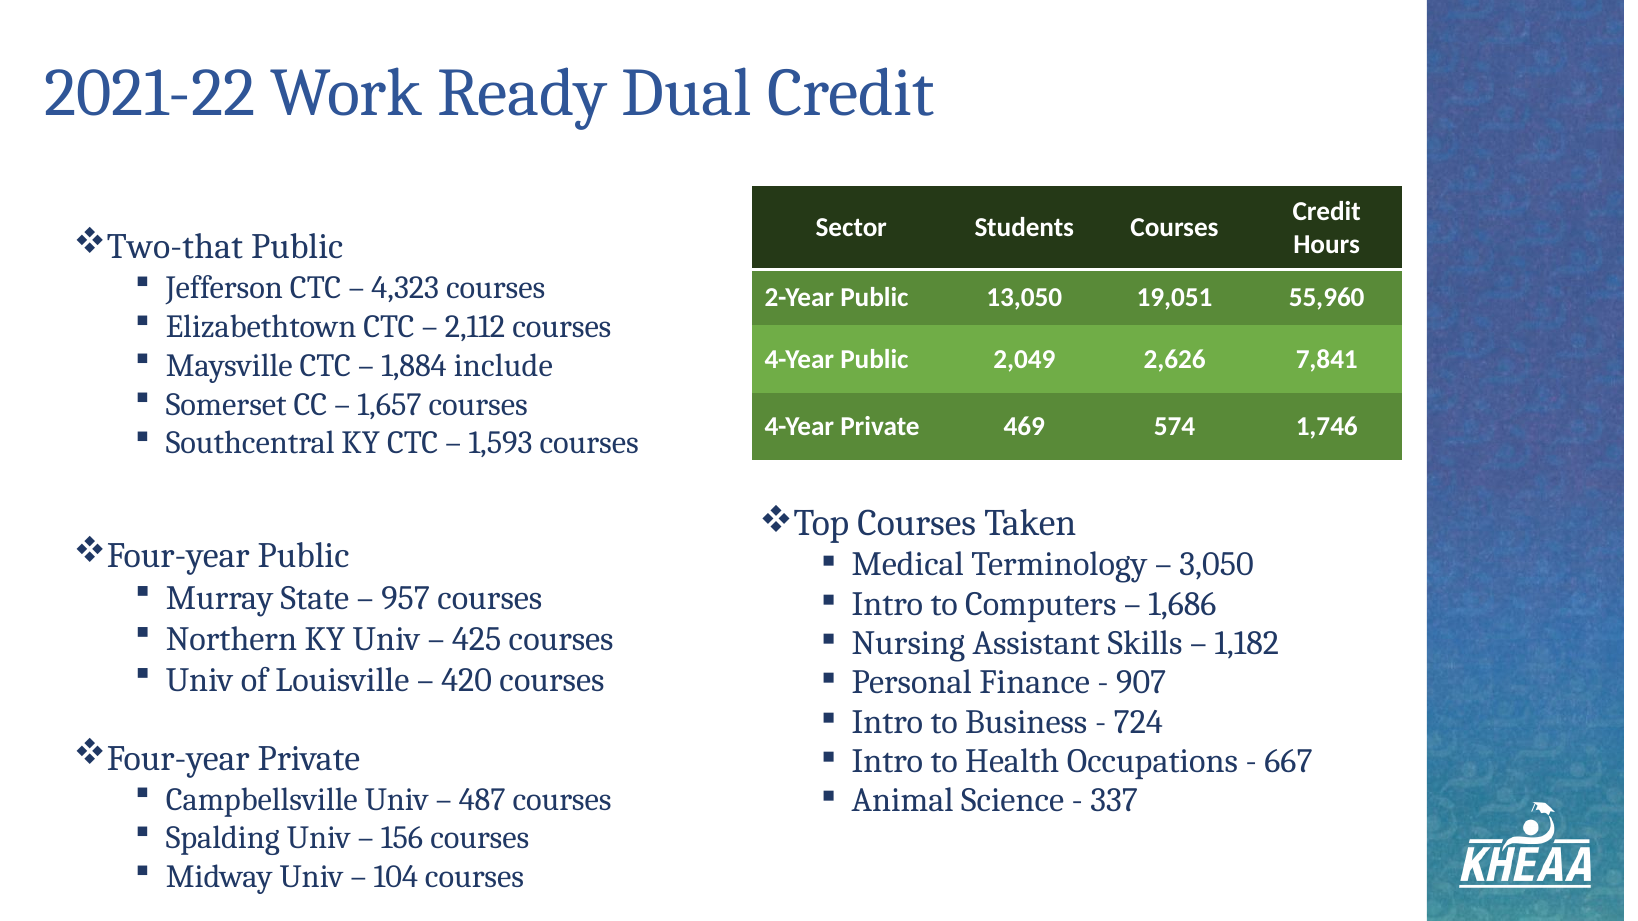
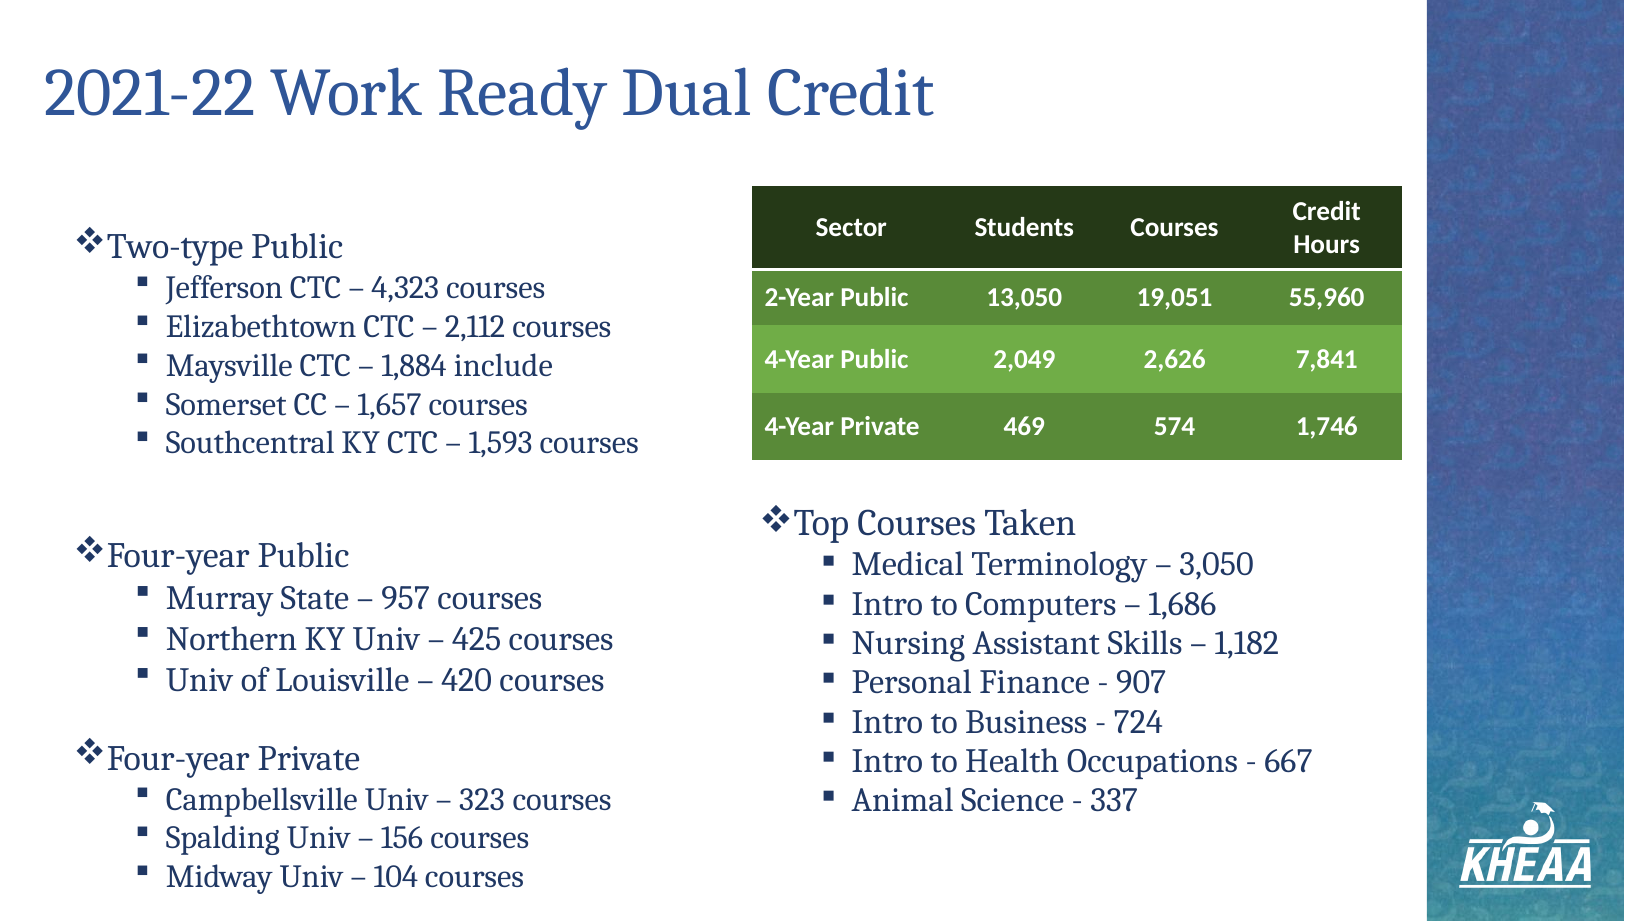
Two-that: Two-that -> Two-type
487: 487 -> 323
